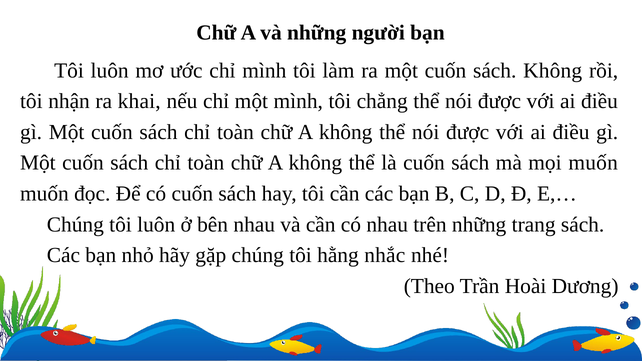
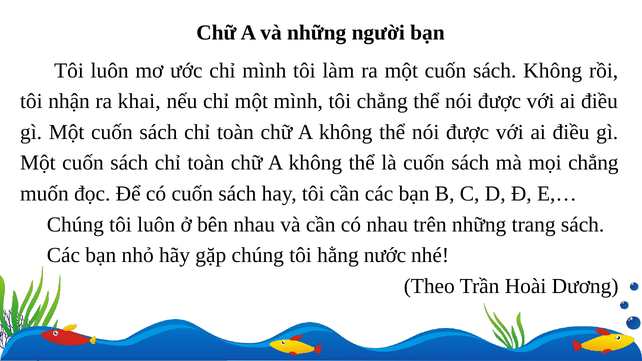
mọi muốn: muốn -> chẳng
nhắc: nhắc -> nước
